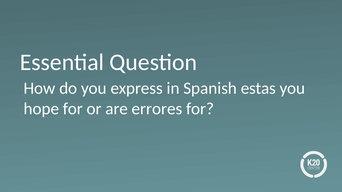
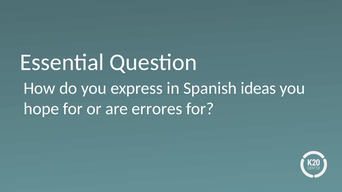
estas: estas -> ideas
